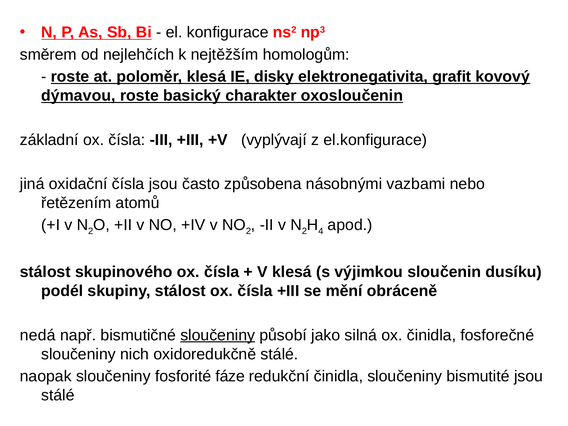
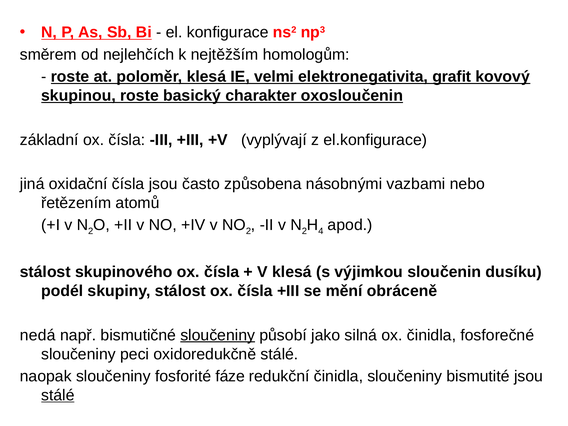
disky: disky -> velmi
dýmavou: dýmavou -> skupinou
nich: nich -> peci
stálé at (58, 395) underline: none -> present
